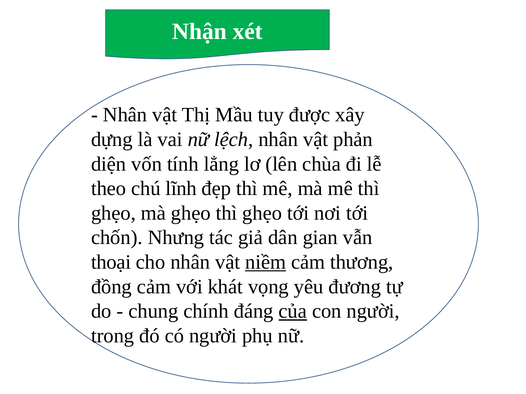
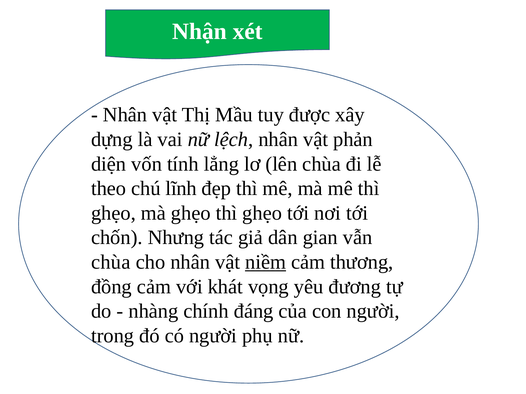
thoại at (111, 262): thoại -> chùa
chung: chung -> nhàng
của underline: present -> none
